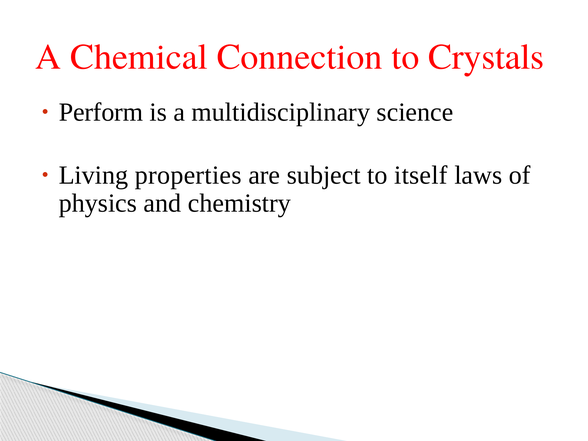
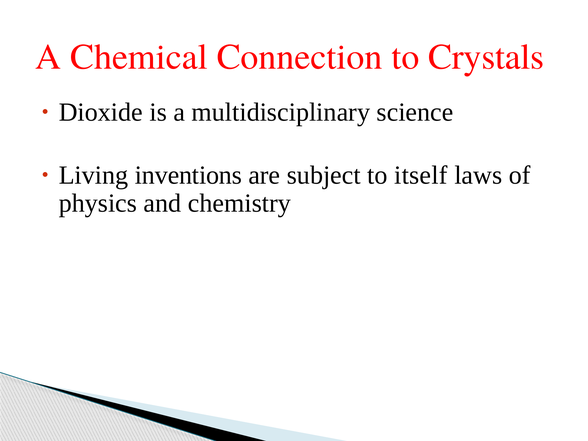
Perform: Perform -> Dioxide
properties: properties -> inventions
